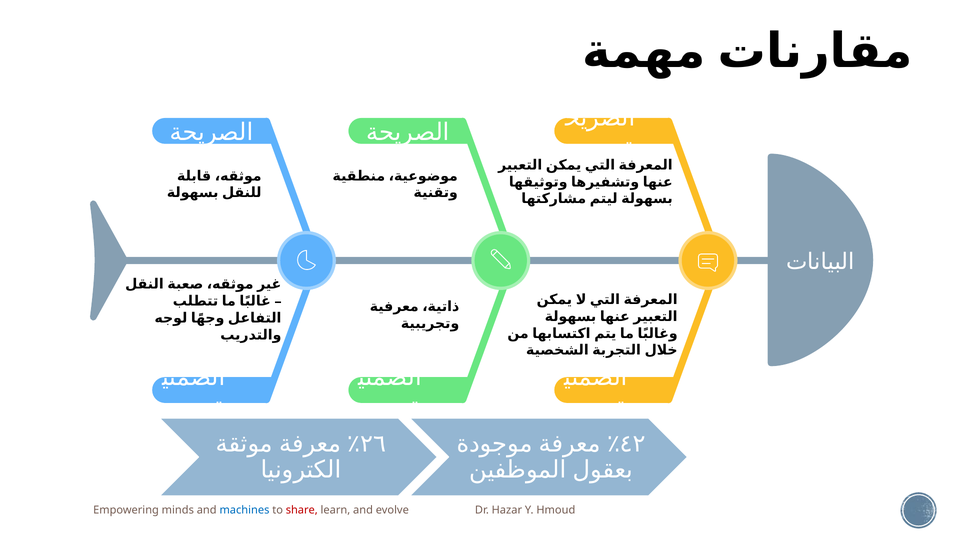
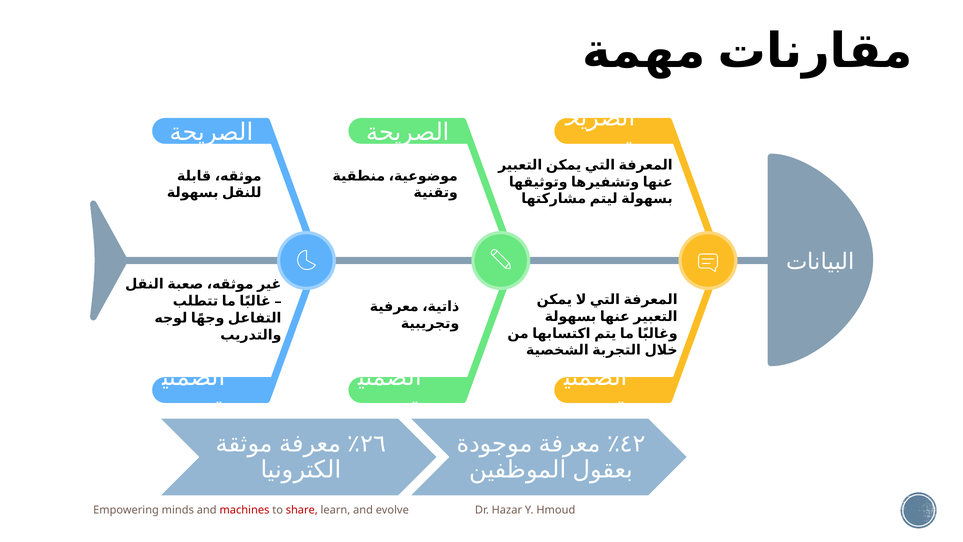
machines colour: blue -> red
